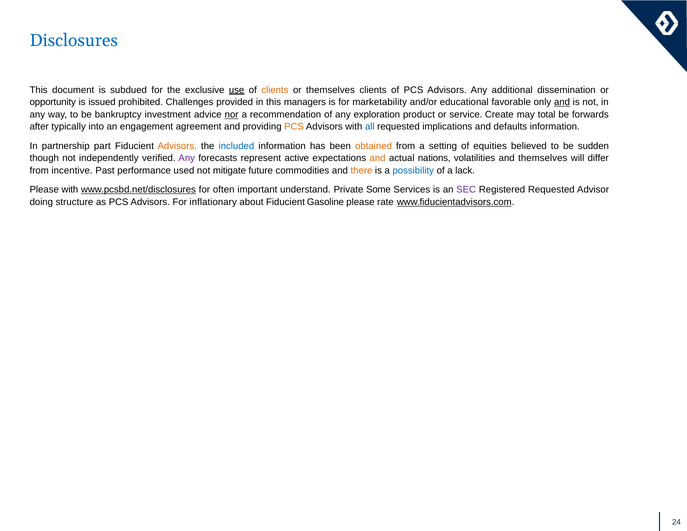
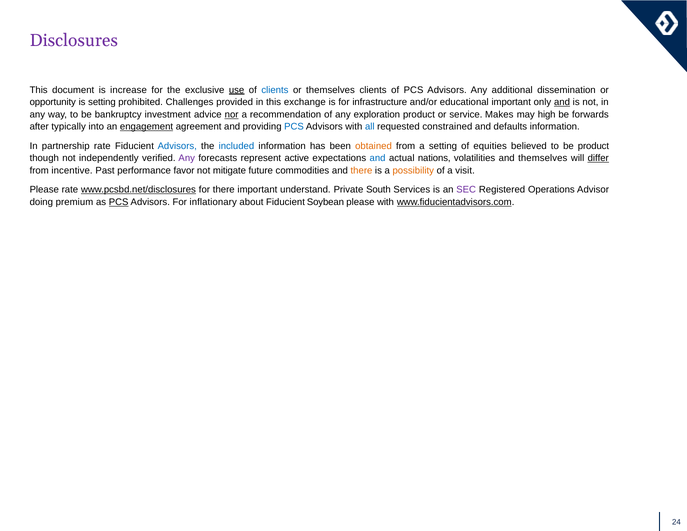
Disclosures colour: blue -> purple
subdued: subdued -> increase
clients at (275, 90) colour: orange -> blue
is issued: issued -> setting
managers: managers -> exchange
marketability: marketability -> infrastructure
educational favorable: favorable -> important
Create: Create -> Makes
total: total -> high
engagement underline: none -> present
PCS at (294, 127) colour: orange -> blue
implications: implications -> constrained
partnership part: part -> rate
Advisors at (177, 146) colour: orange -> blue
be sudden: sudden -> product
and at (378, 158) colour: orange -> blue
differ underline: none -> present
used: used -> favor
possibility colour: blue -> orange
lack: lack -> visit
Please with: with -> rate
for often: often -> there
Some: Some -> South
Registered Requested: Requested -> Operations
structure: structure -> premium
PCS at (119, 202) underline: none -> present
Gasoline: Gasoline -> Soybean
please rate: rate -> with
